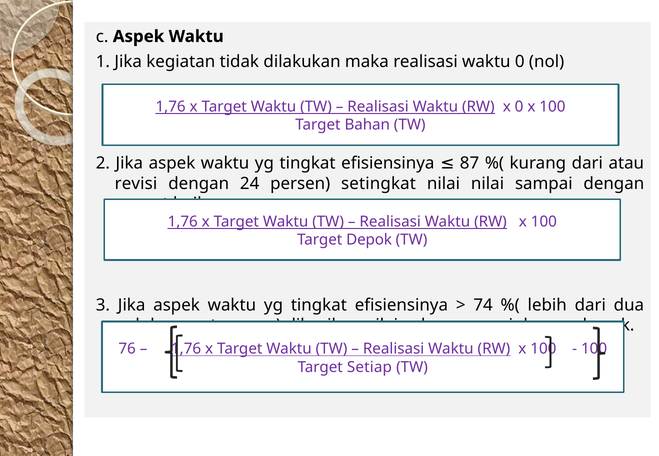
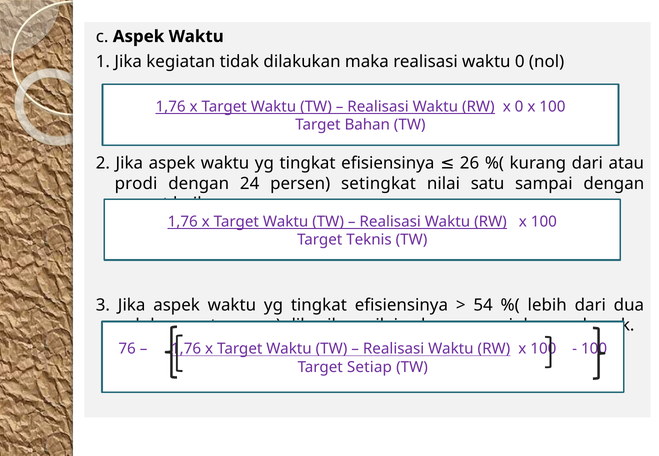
87: 87 -> 26
revisi: revisi -> prodi
nilai nilai: nilai -> satu
Depok: Depok -> Teknis
74: 74 -> 54
